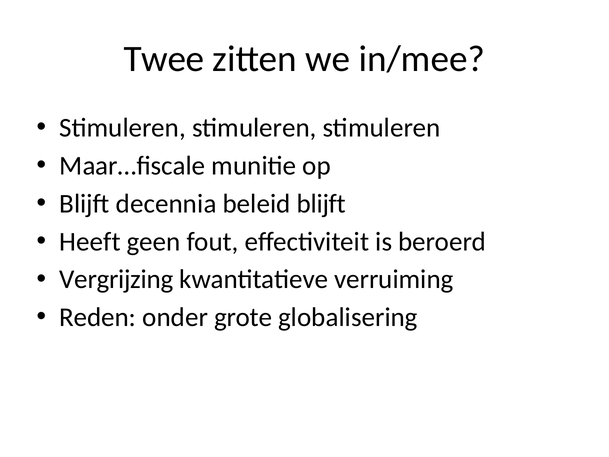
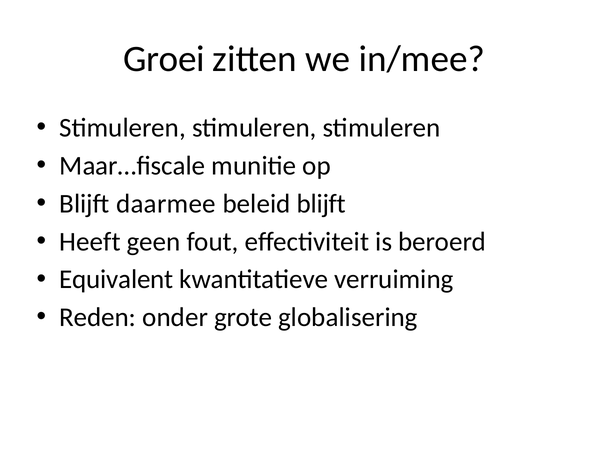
Twee: Twee -> Groei
decennia: decennia -> daarmee
Vergrijzing: Vergrijzing -> Equivalent
